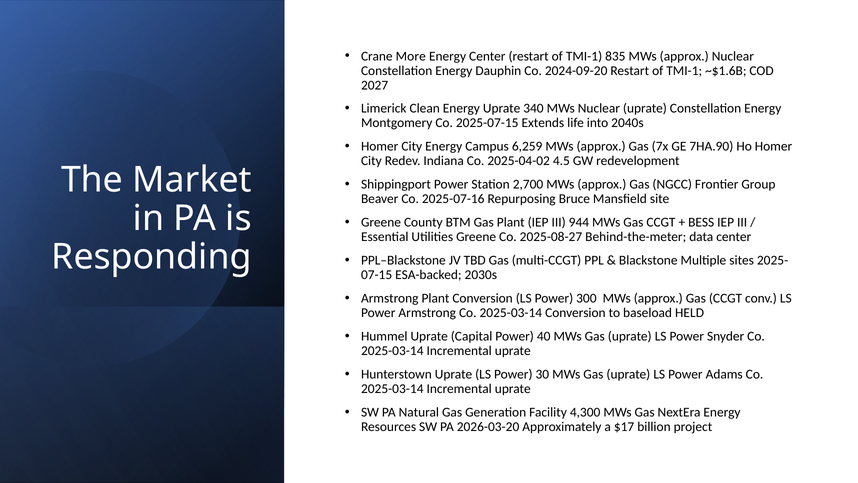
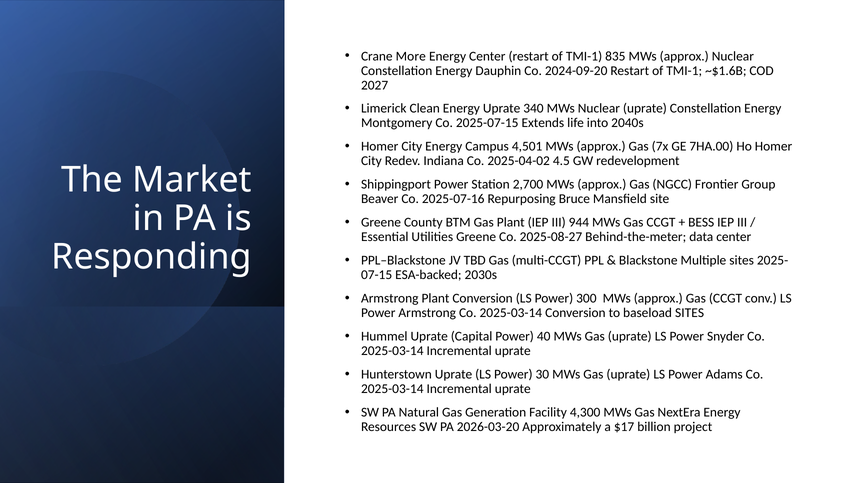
6,259: 6,259 -> 4,501
7HA.90: 7HA.90 -> 7HA.00
baseload HELD: HELD -> SITES
